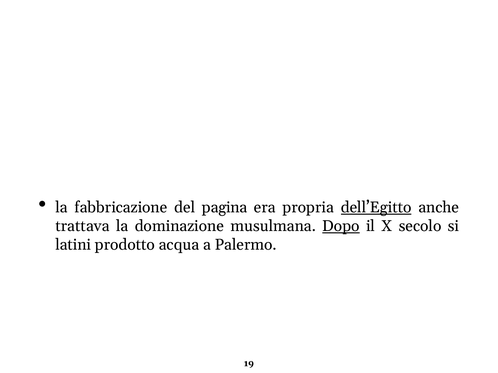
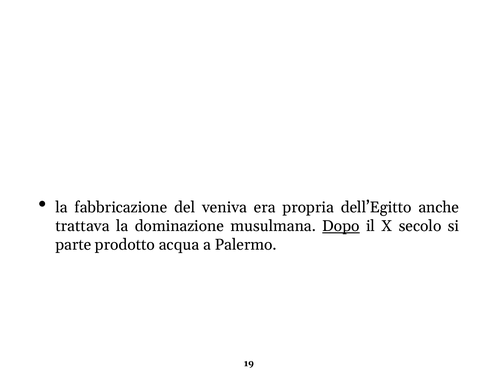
pagina: pagina -> veniva
dell’Egitto underline: present -> none
latini: latini -> parte
